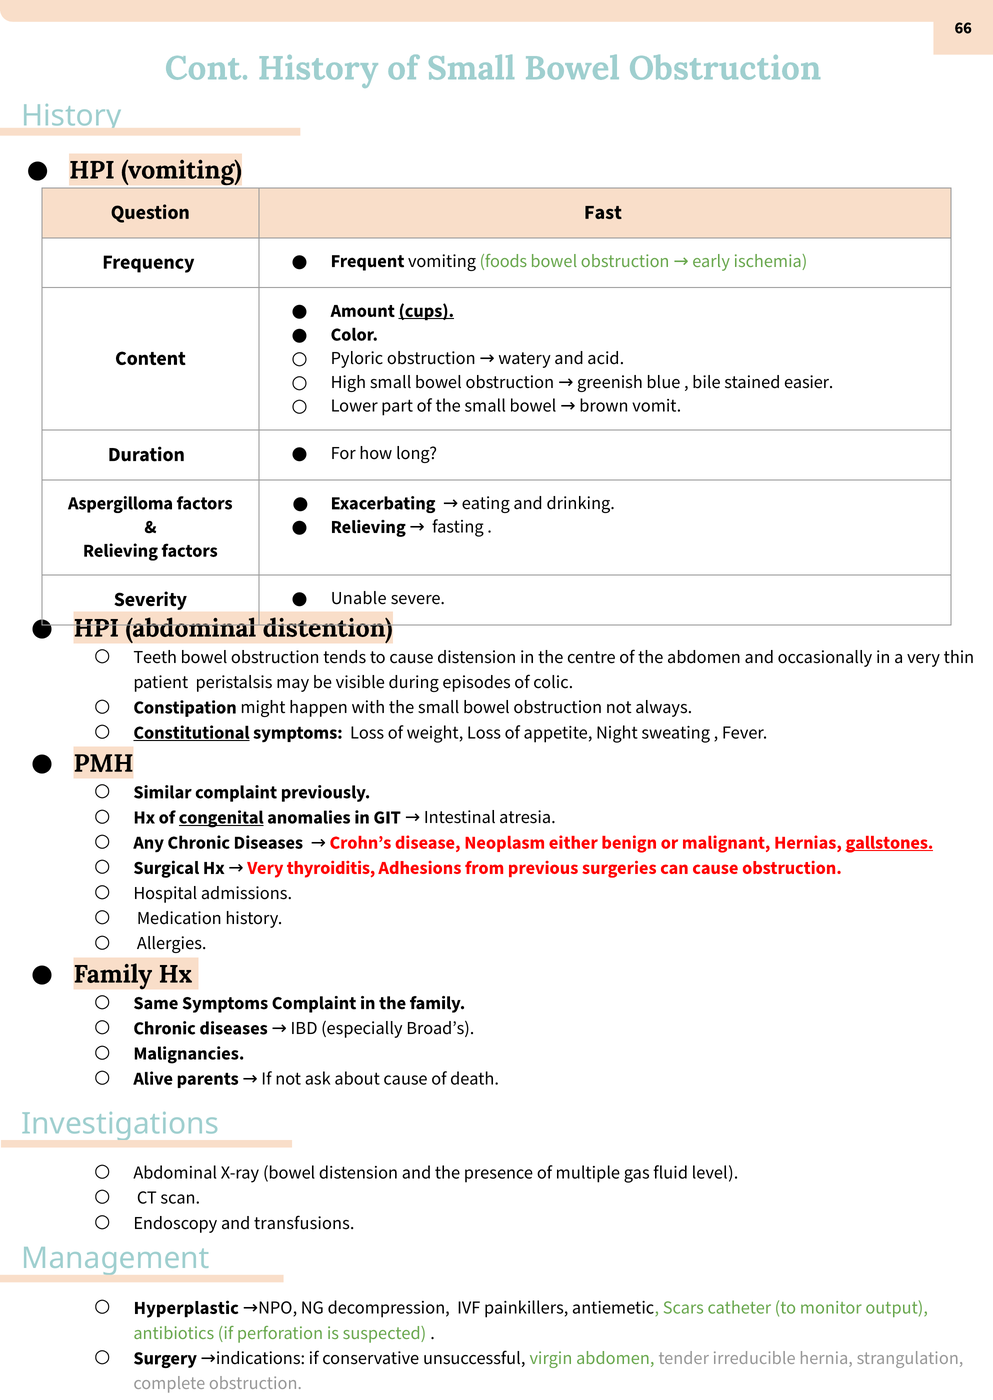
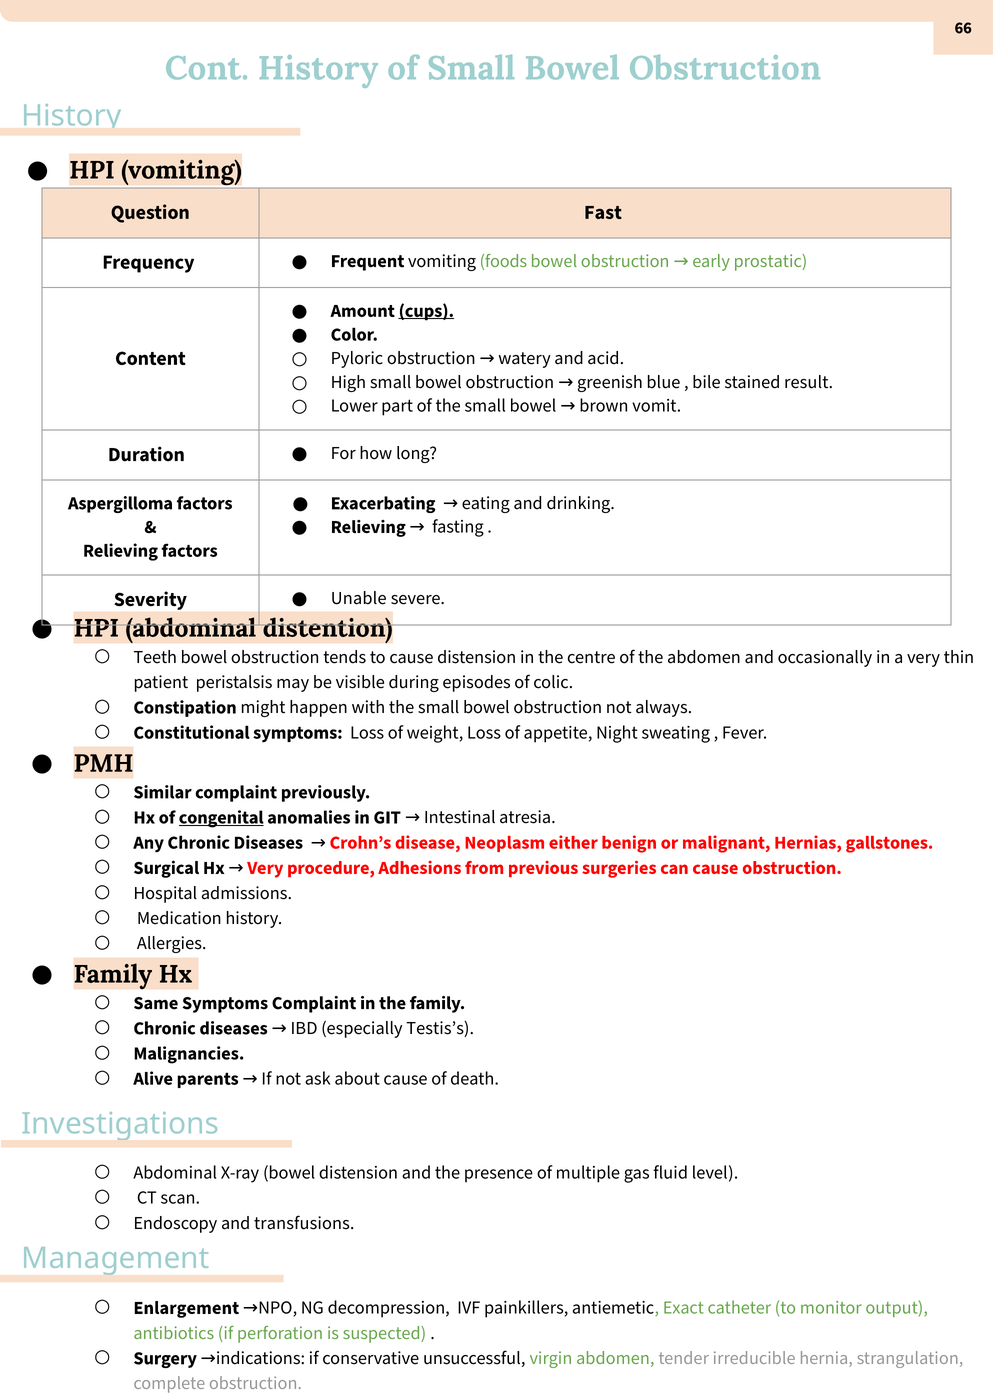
ischemia: ischemia -> prostatic
easier: easier -> result
Constitutional underline: present -> none
gallstones underline: present -> none
thyroiditis: thyroiditis -> procedure
Broad’s: Broad’s -> Testis’s
Hyperplastic: Hyperplastic -> Enlargement
Scars: Scars -> Exact
